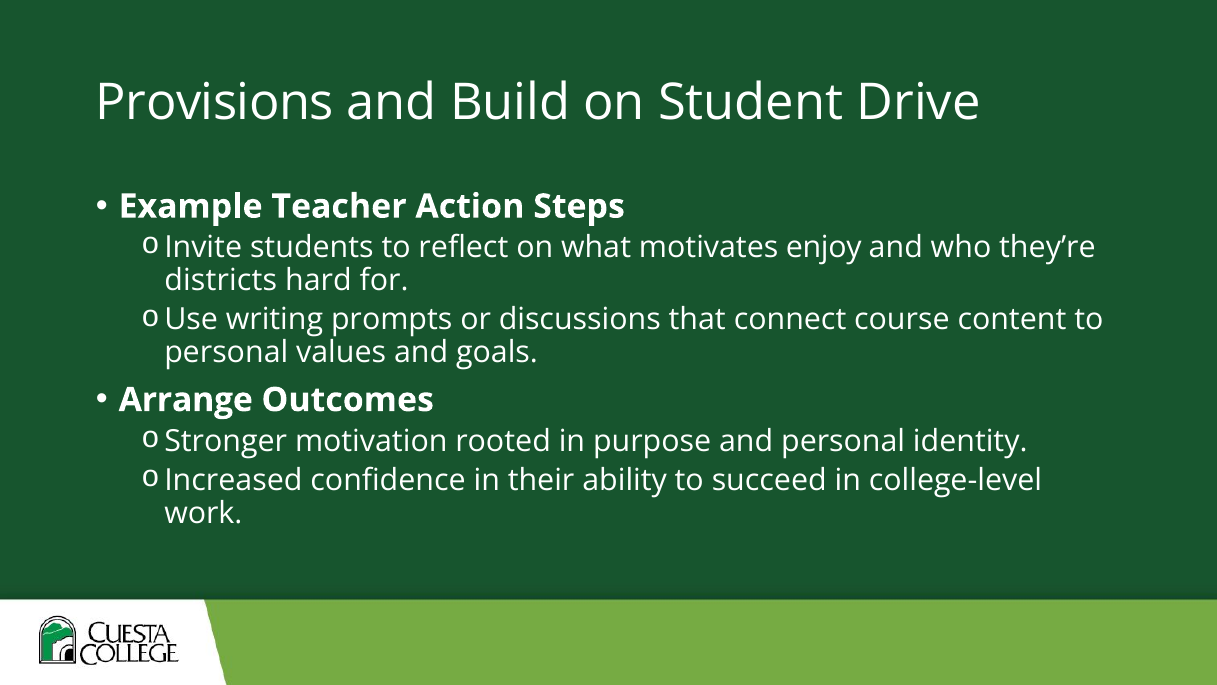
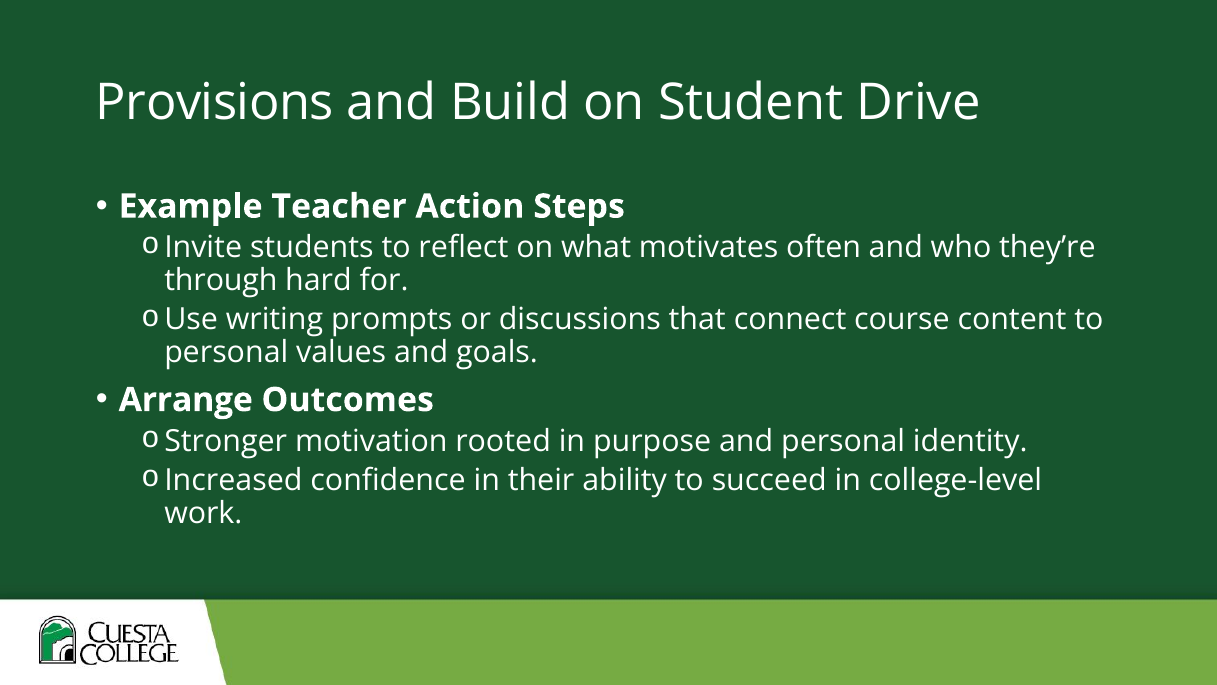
enjoy: enjoy -> often
districts: districts -> through
